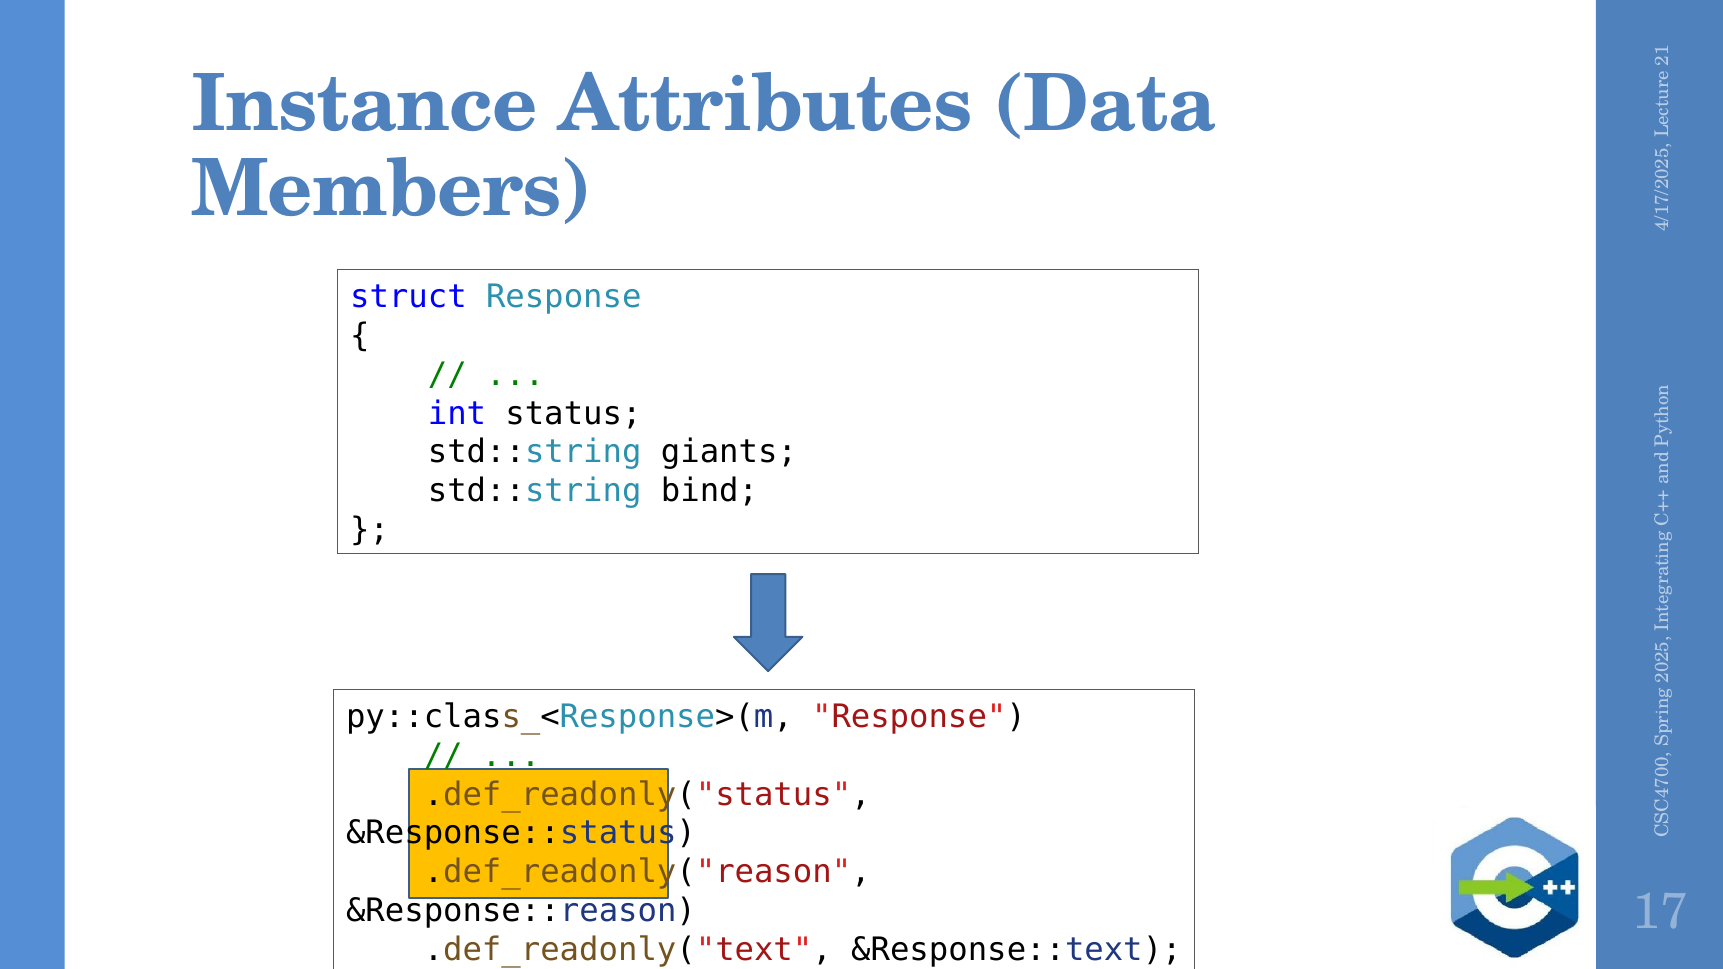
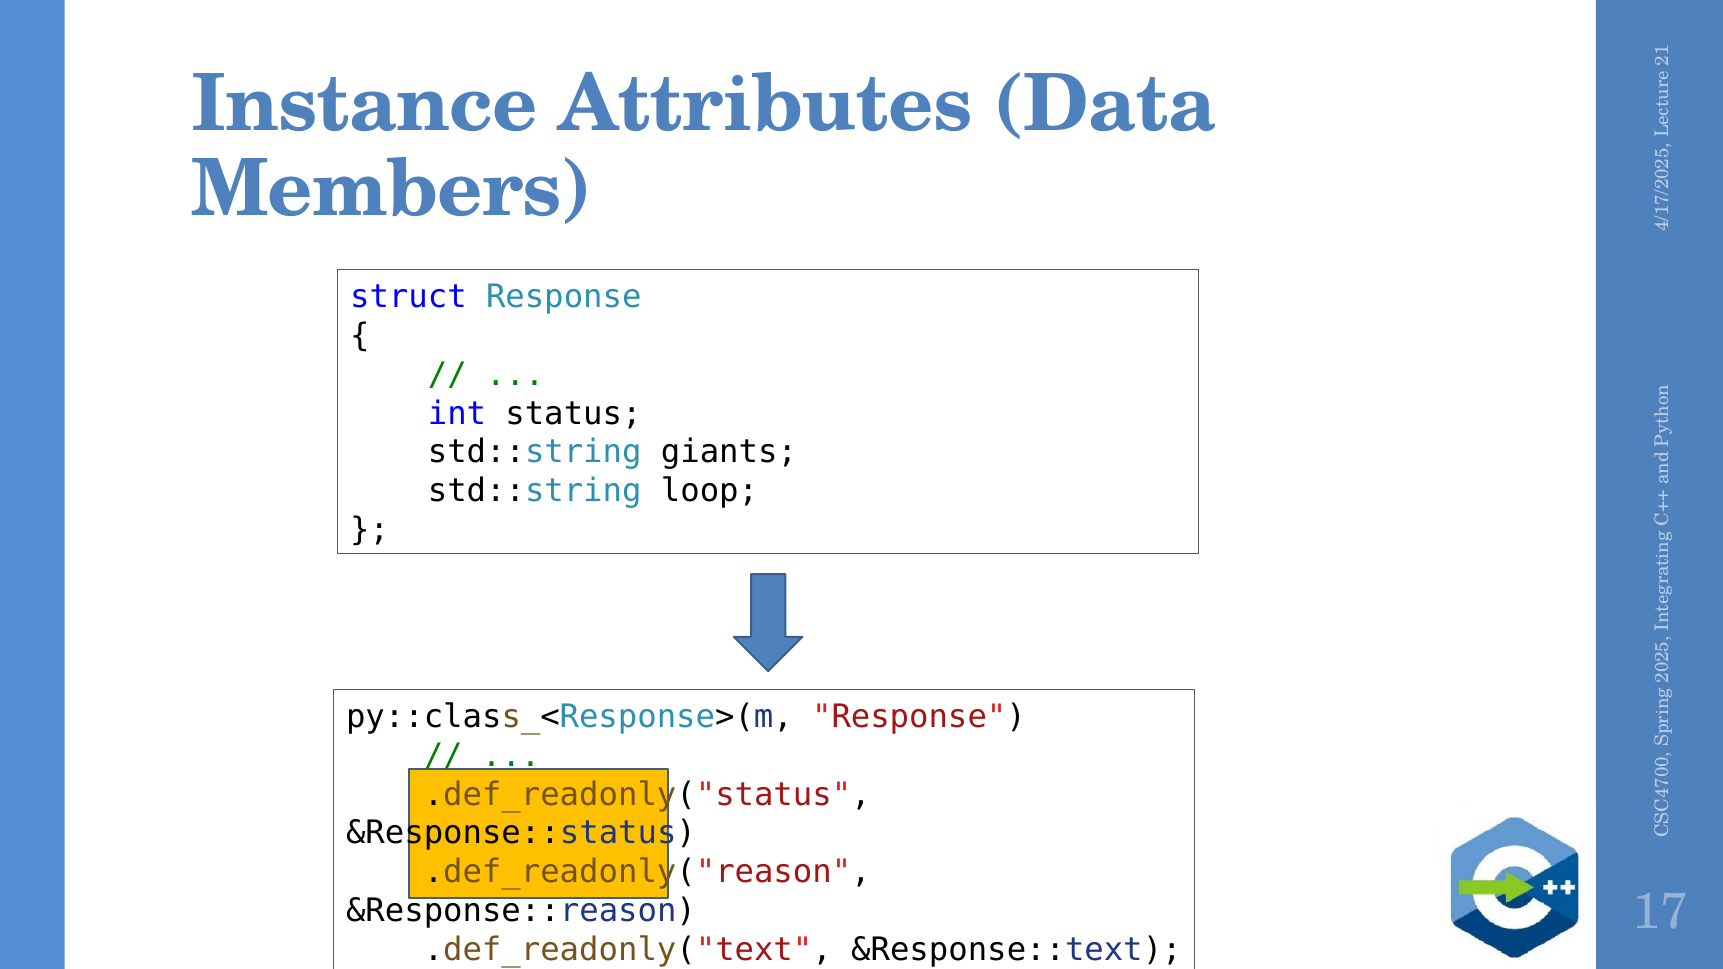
bind: bind -> loop
